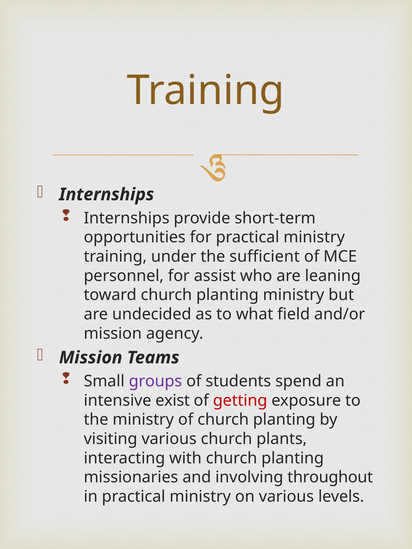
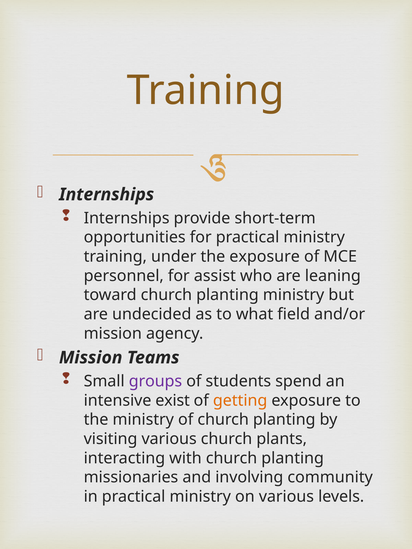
the sufficient: sufficient -> exposure
getting colour: red -> orange
throughout: throughout -> community
